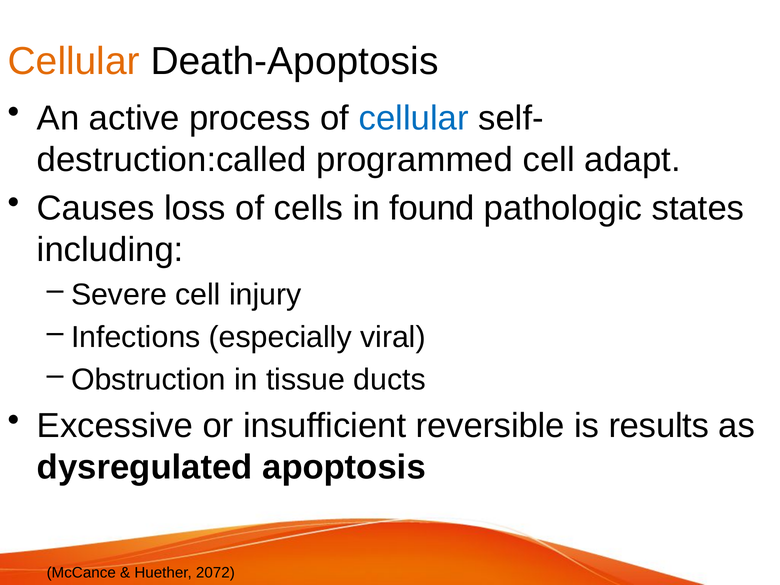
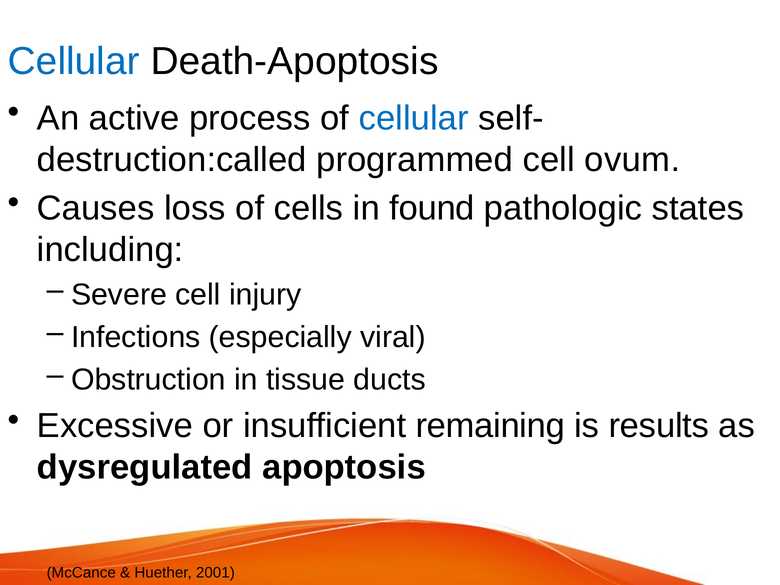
Cellular at (74, 61) colour: orange -> blue
adapt: adapt -> ovum
reversible: reversible -> remaining
2072: 2072 -> 2001
